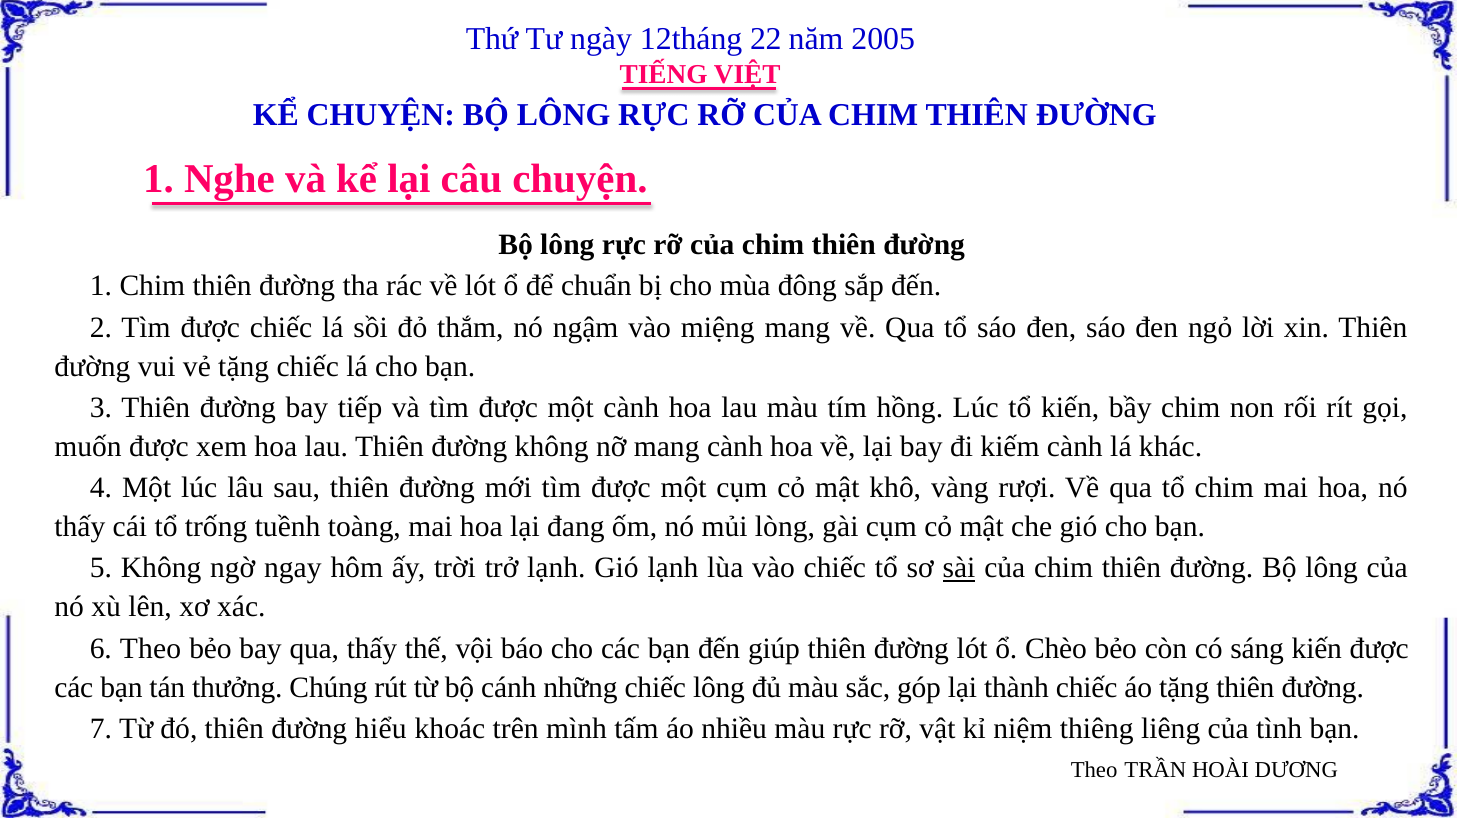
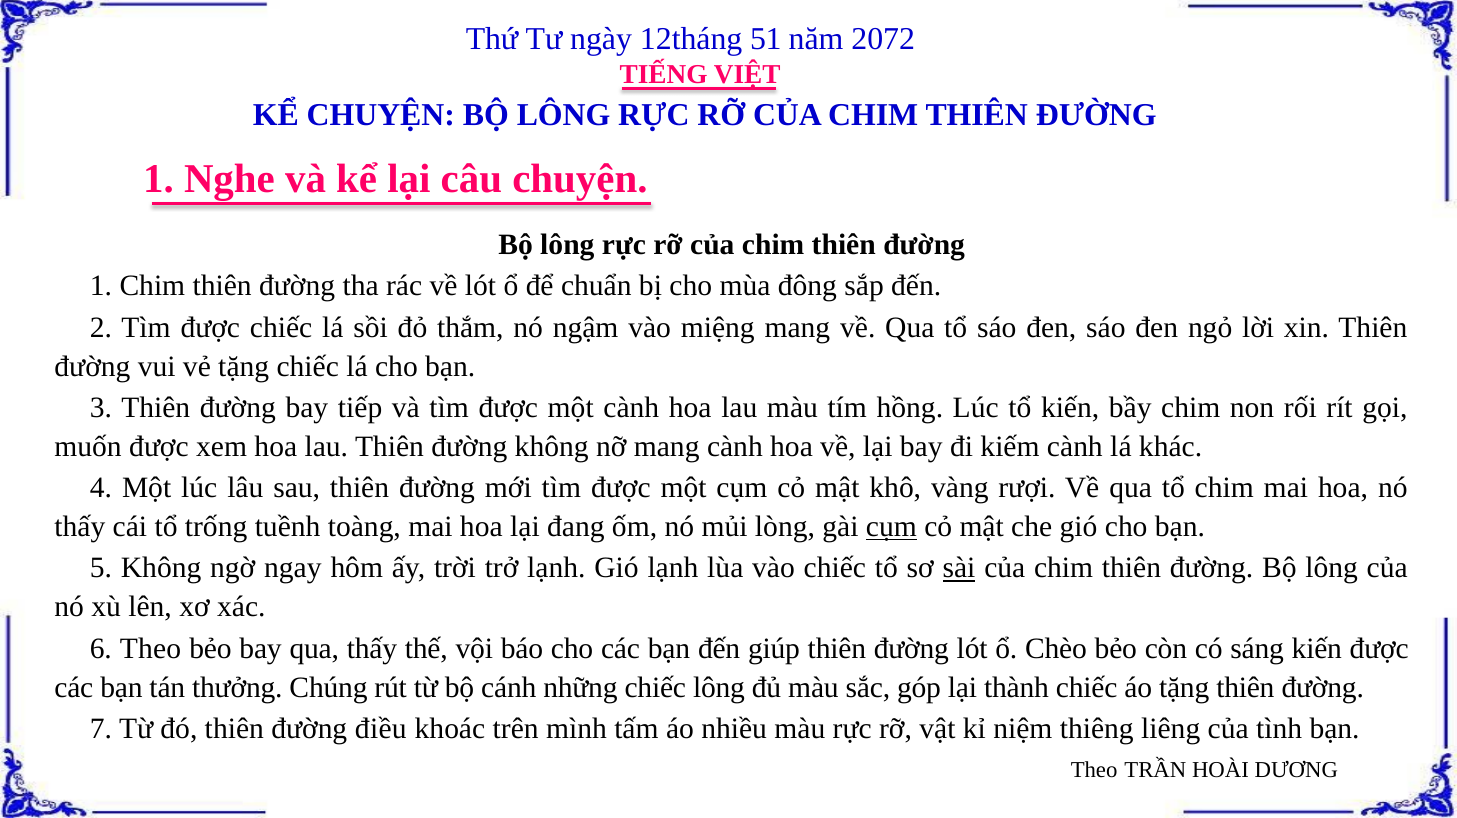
22: 22 -> 51
2005: 2005 -> 2072
cụm at (891, 527) underline: none -> present
hiểu: hiểu -> điều
